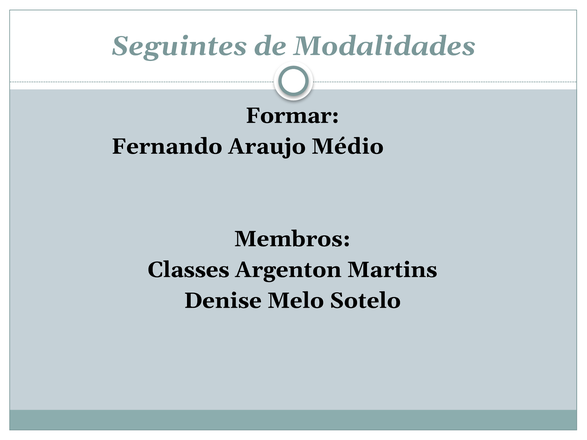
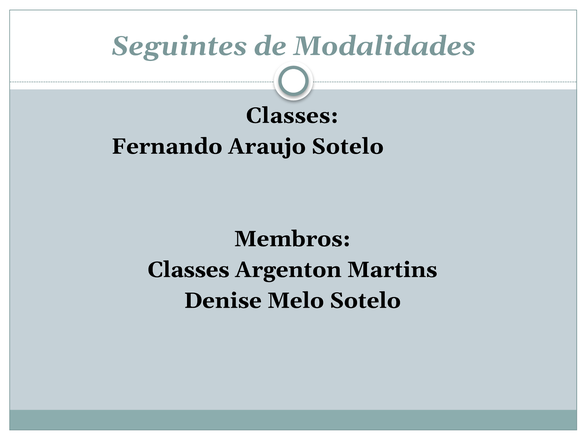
Formar at (292, 116): Formar -> Classes
Araujo Médio: Médio -> Sotelo
